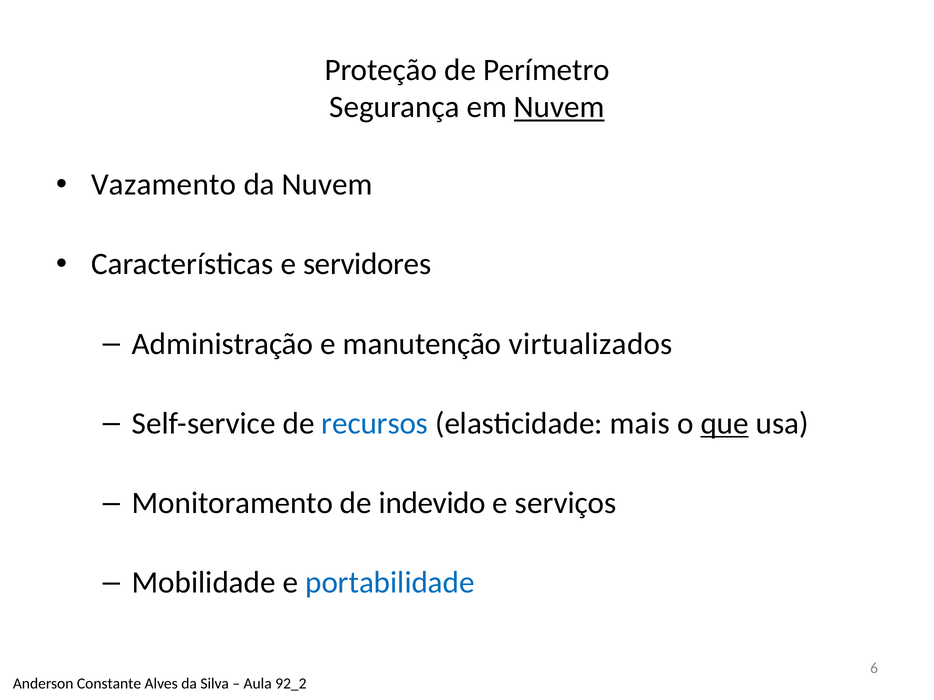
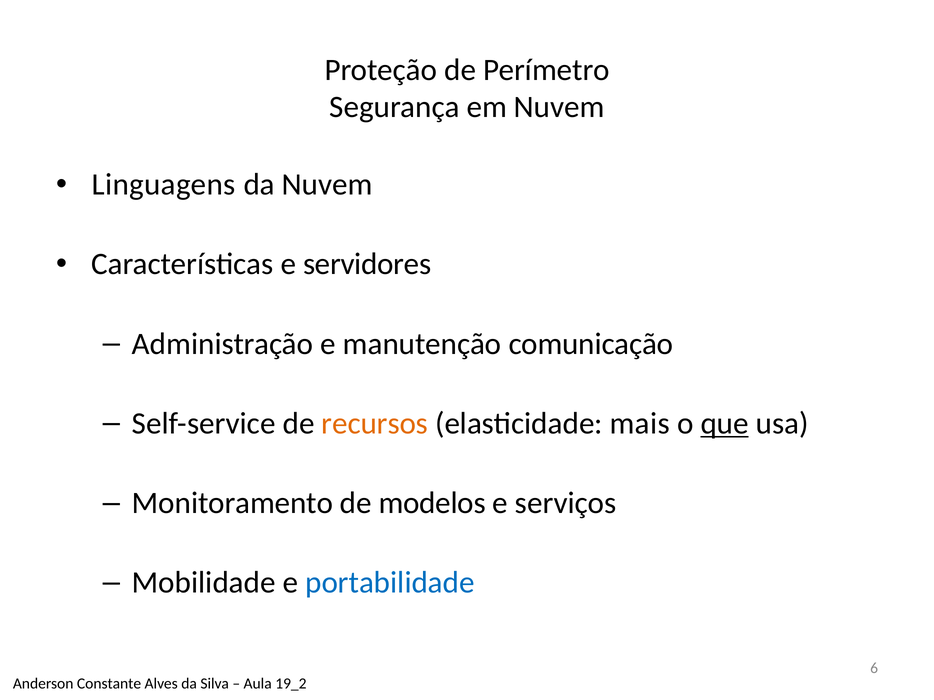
Nuvem at (559, 107) underline: present -> none
Vazamento: Vazamento -> Linguagens
virtualizados: virtualizados -> comunicação
recursos colour: blue -> orange
indevido: indevido -> modelos
92_2: 92_2 -> 19_2
